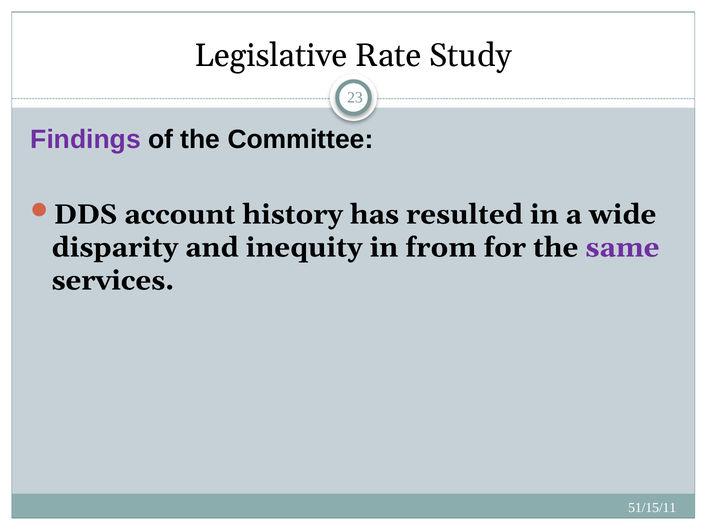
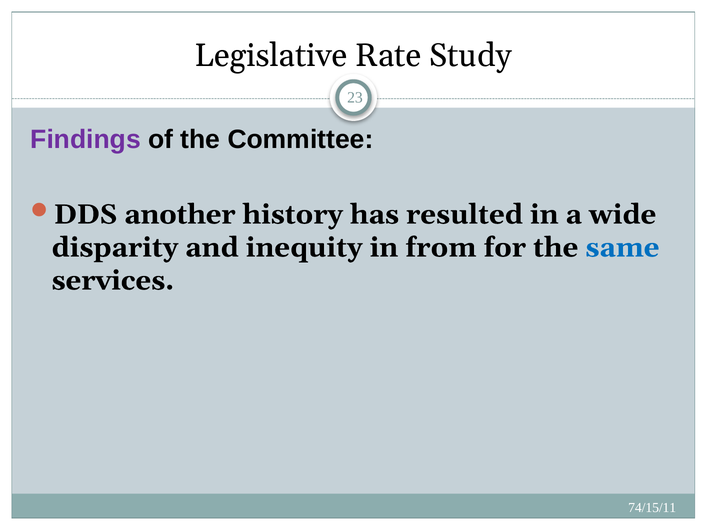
account: account -> another
same colour: purple -> blue
51/15/11: 51/15/11 -> 74/15/11
